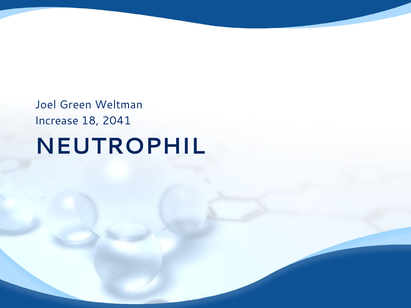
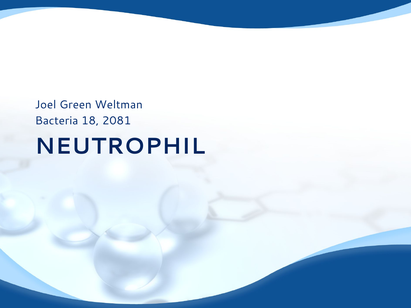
Increase: Increase -> Bacteria
2041: 2041 -> 2081
